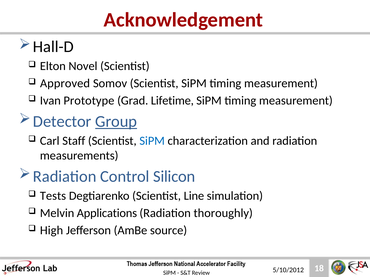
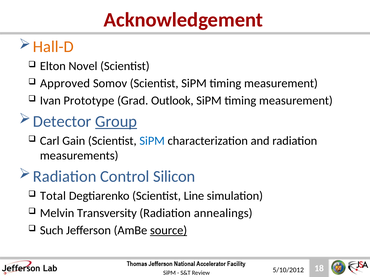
Hall-D colour: black -> orange
Lifetime: Lifetime -> Outlook
Staff: Staff -> Gain
Tests: Tests -> Total
Applications: Applications -> Transversity
thoroughly: thoroughly -> annealings
High: High -> Such
source underline: none -> present
